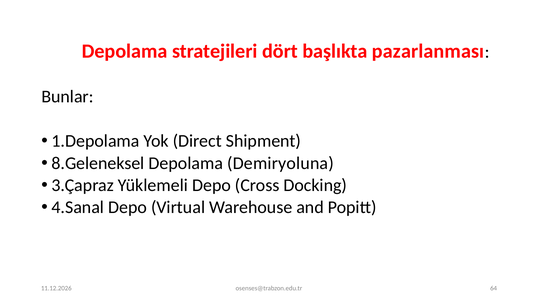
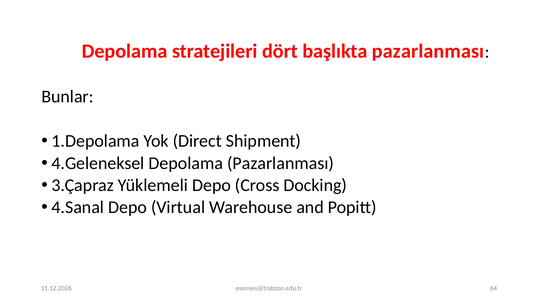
8.Geleneksel: 8.Geleneksel -> 4.Geleneksel
Depolama Demiryoluna: Demiryoluna -> Pazarlanması
